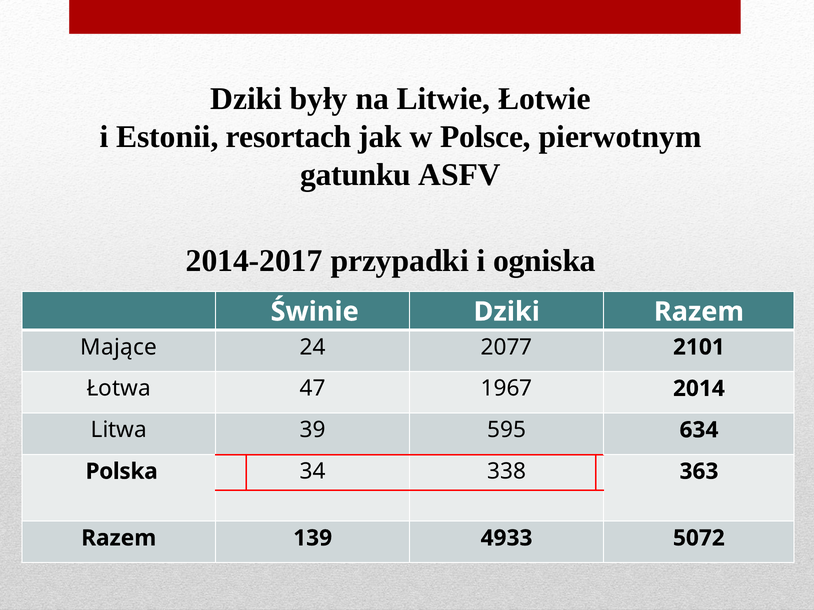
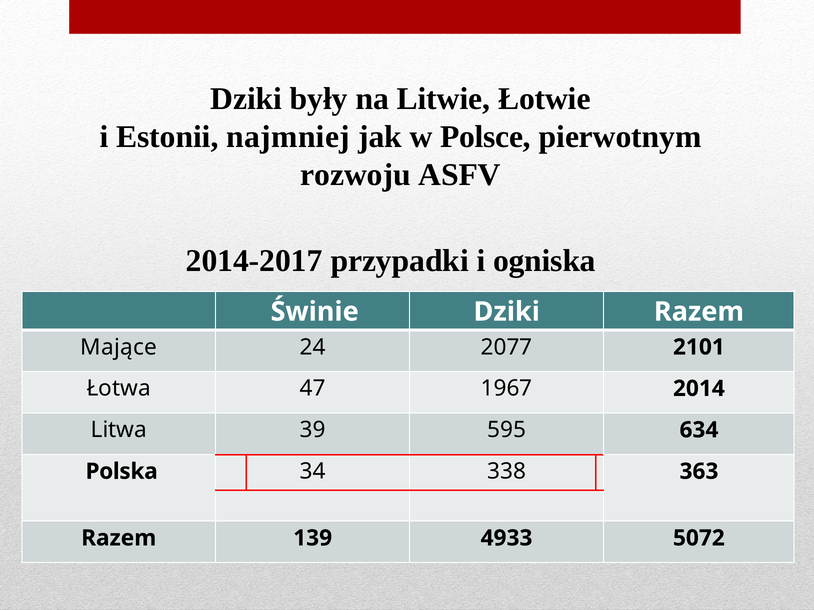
resortach: resortach -> najmniej
gatunku: gatunku -> rozwoju
